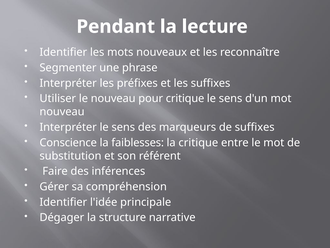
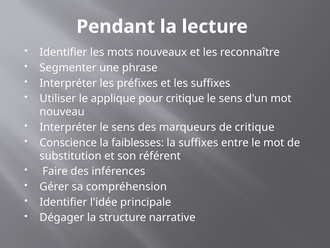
le nouveau: nouveau -> applique
de suffixes: suffixes -> critique
la critique: critique -> suffixes
